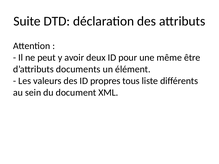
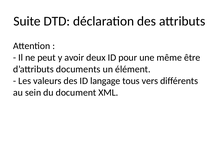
propres: propres -> langage
liste: liste -> vers
